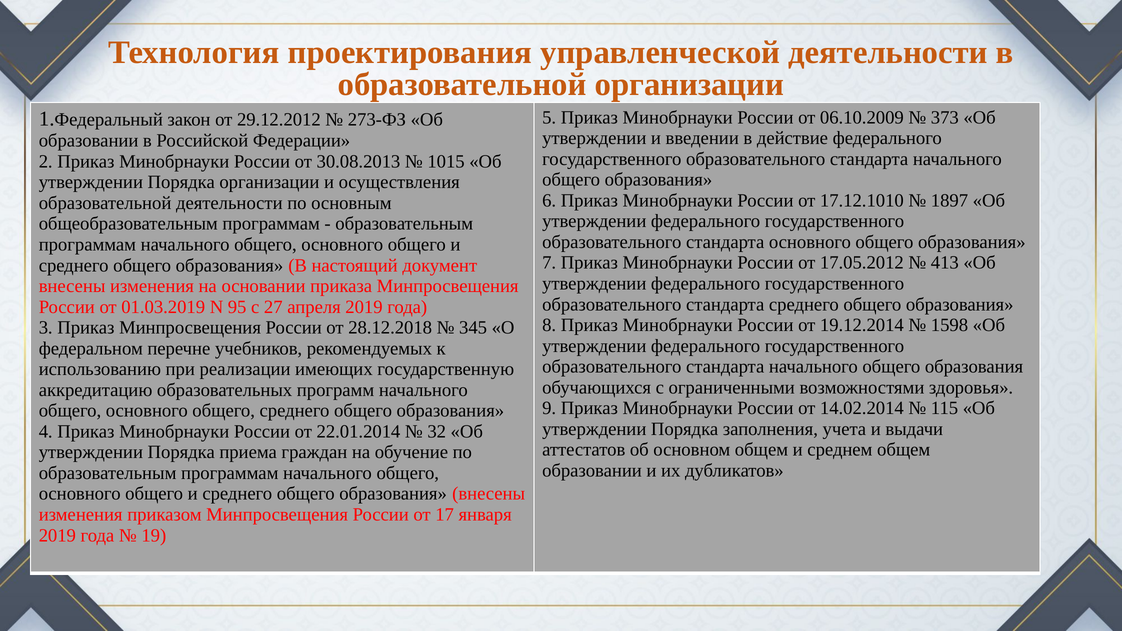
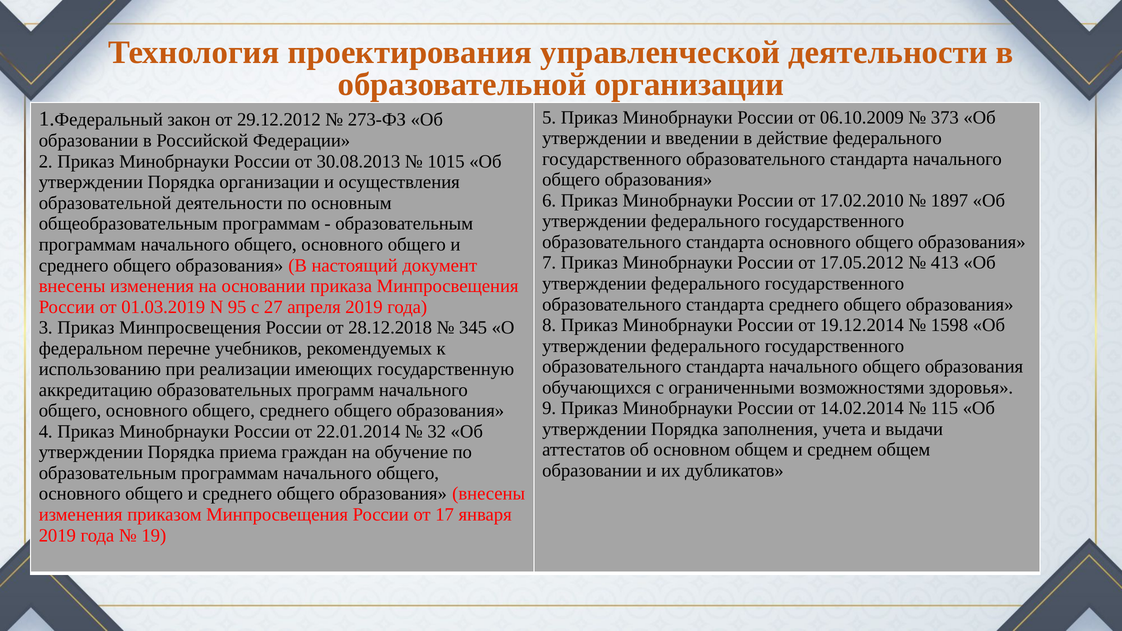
17.12.1010: 17.12.1010 -> 17.02.2010
